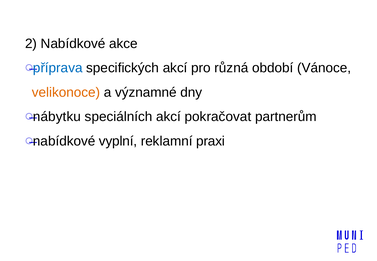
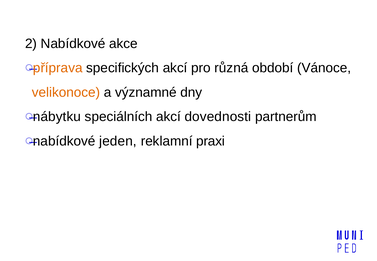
příprava colour: blue -> orange
pokračovat: pokračovat -> dovednosti
vyplní: vyplní -> jeden
